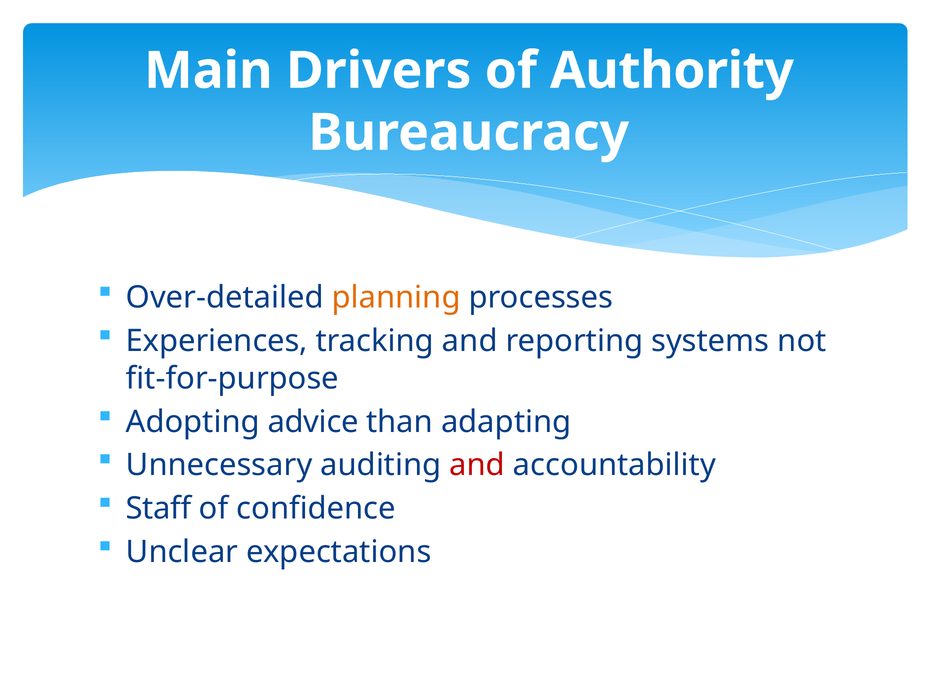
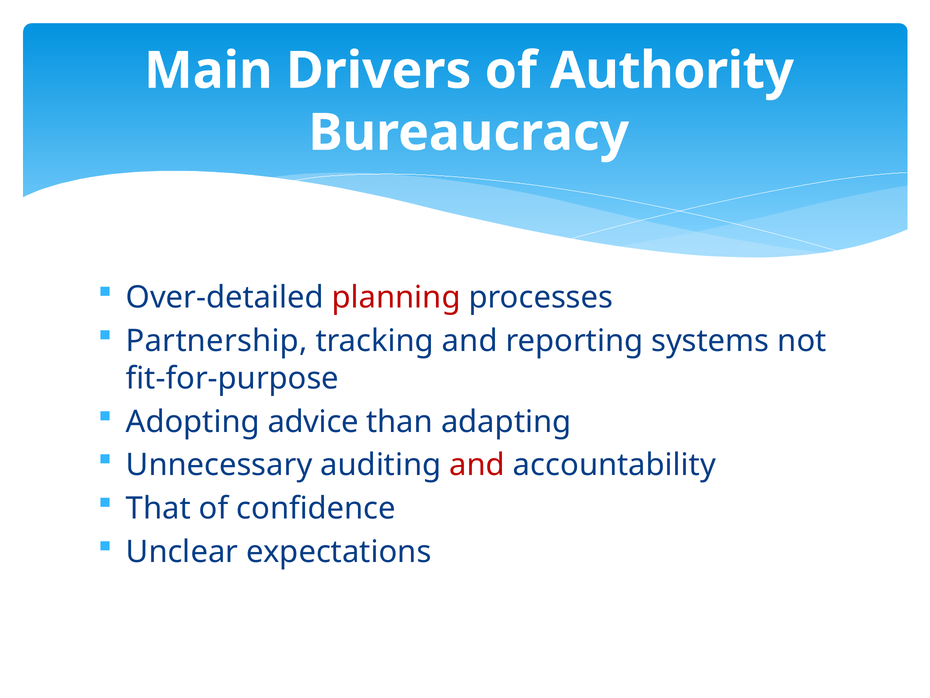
planning colour: orange -> red
Experiences: Experiences -> Partnership
Staff: Staff -> That
